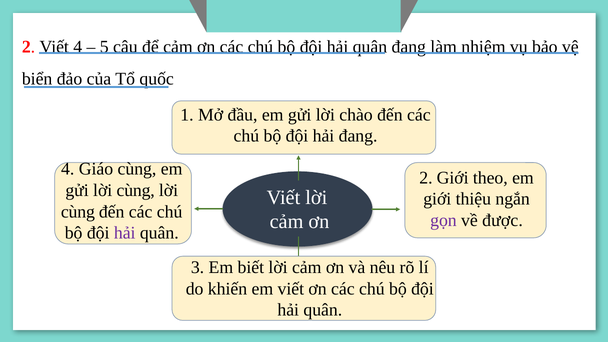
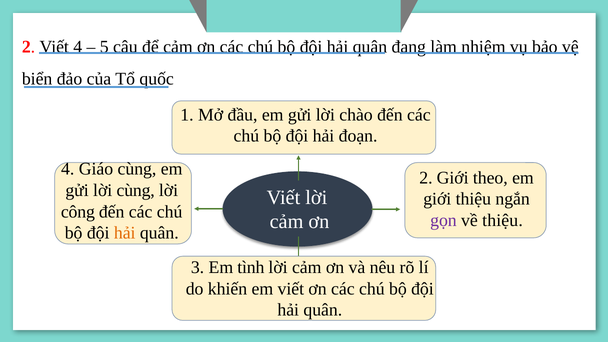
hải đang: đang -> đoạn
cùng at (78, 212): cùng -> công
về được: được -> thiệu
hải at (125, 233) colour: purple -> orange
biết: biết -> tình
